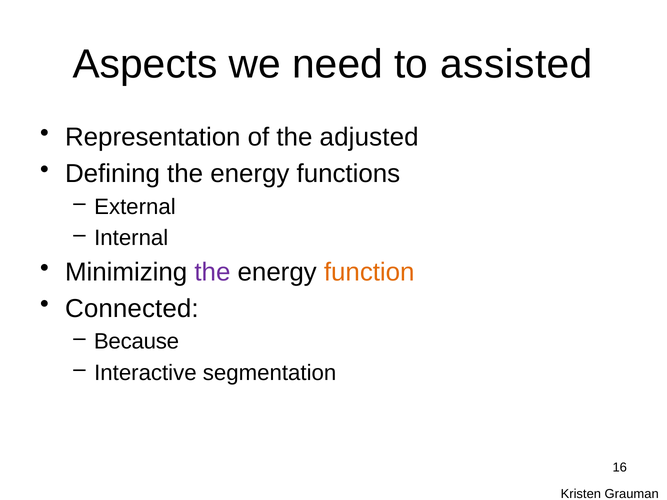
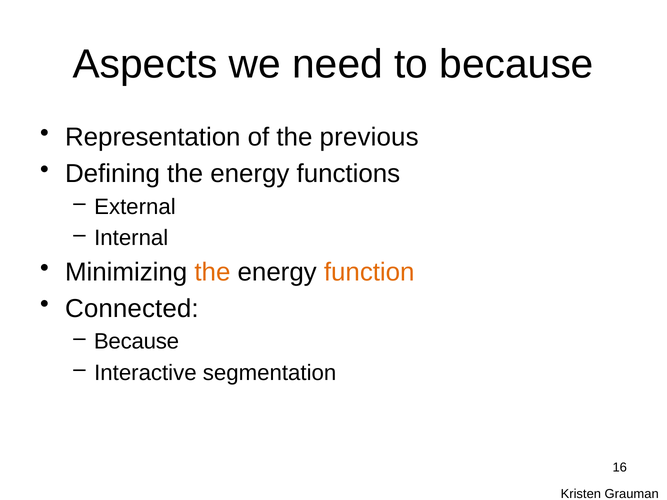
to assisted: assisted -> because
adjusted: adjusted -> previous
the at (212, 272) colour: purple -> orange
